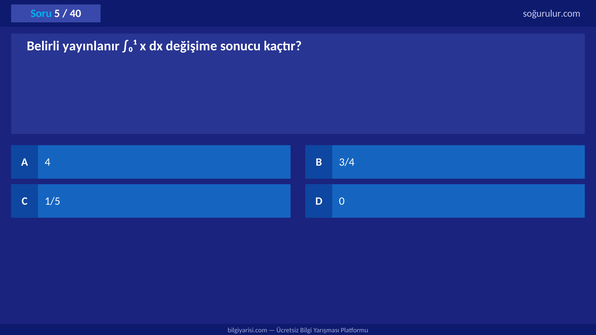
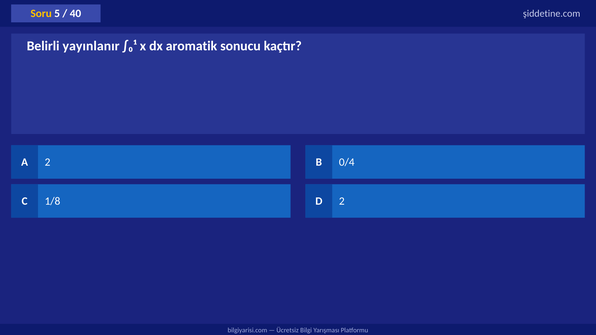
Soru colour: light blue -> yellow
soğurulur.com: soğurulur.com -> şiddetine.com
değişime: değişime -> aromatik
A 4: 4 -> 2
3/4: 3/4 -> 0/4
1/5: 1/5 -> 1/8
D 0: 0 -> 2
